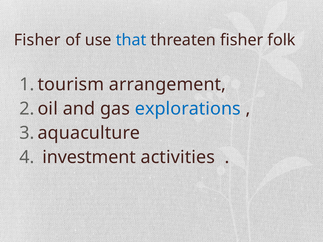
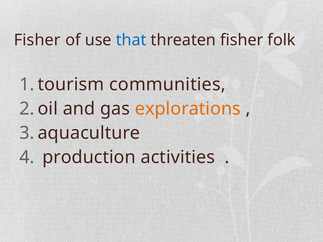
arrangement: arrangement -> communities
explorations colour: blue -> orange
investment: investment -> production
